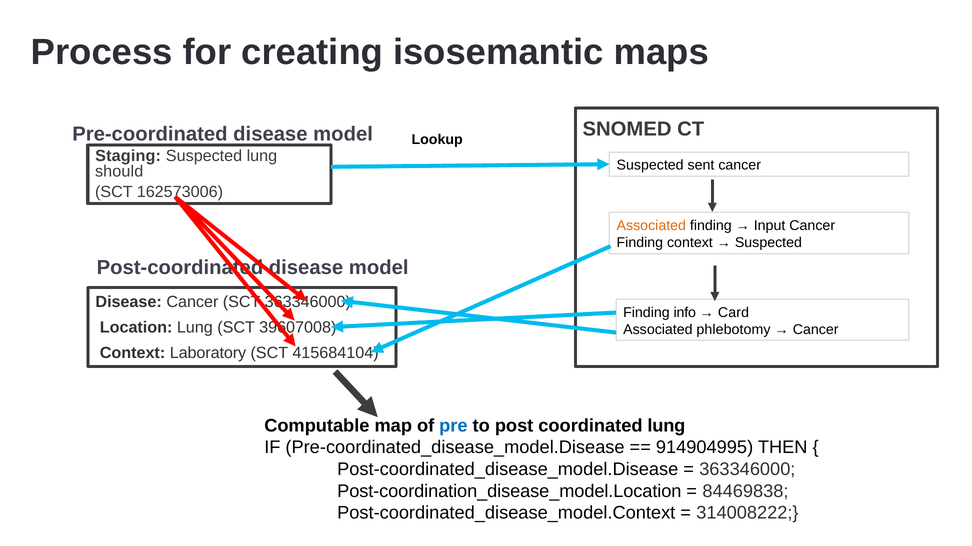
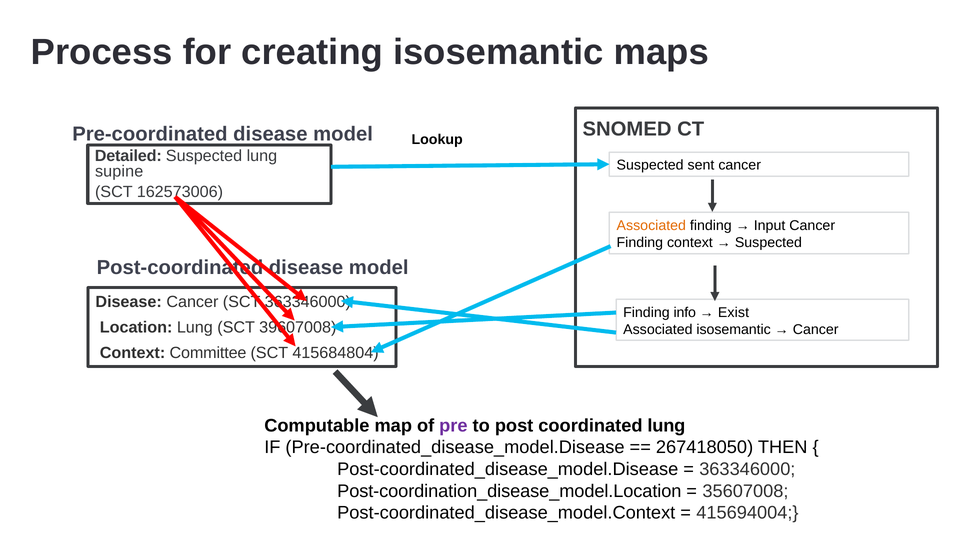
Staging: Staging -> Detailed
should: should -> supine
Card: Card -> Exist
Associated phlebotomy: phlebotomy -> isosemantic
Laboratory: Laboratory -> Committee
415684104: 415684104 -> 415684804
pre colour: blue -> purple
914904995: 914904995 -> 267418050
84469838: 84469838 -> 35607008
314008222: 314008222 -> 415694004
